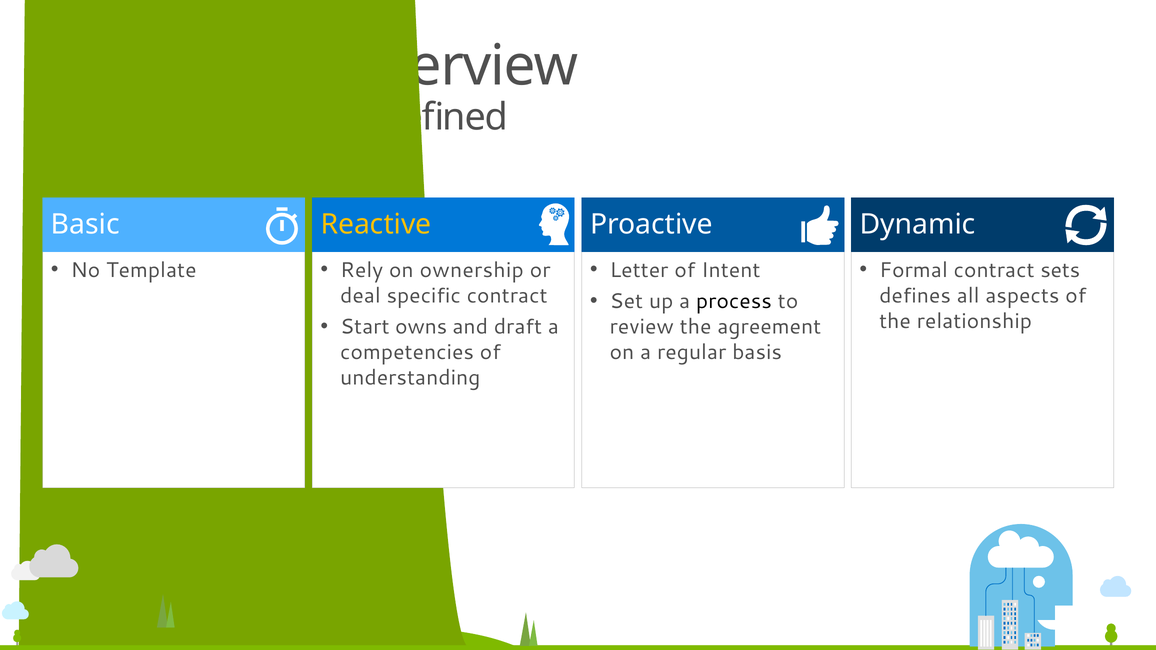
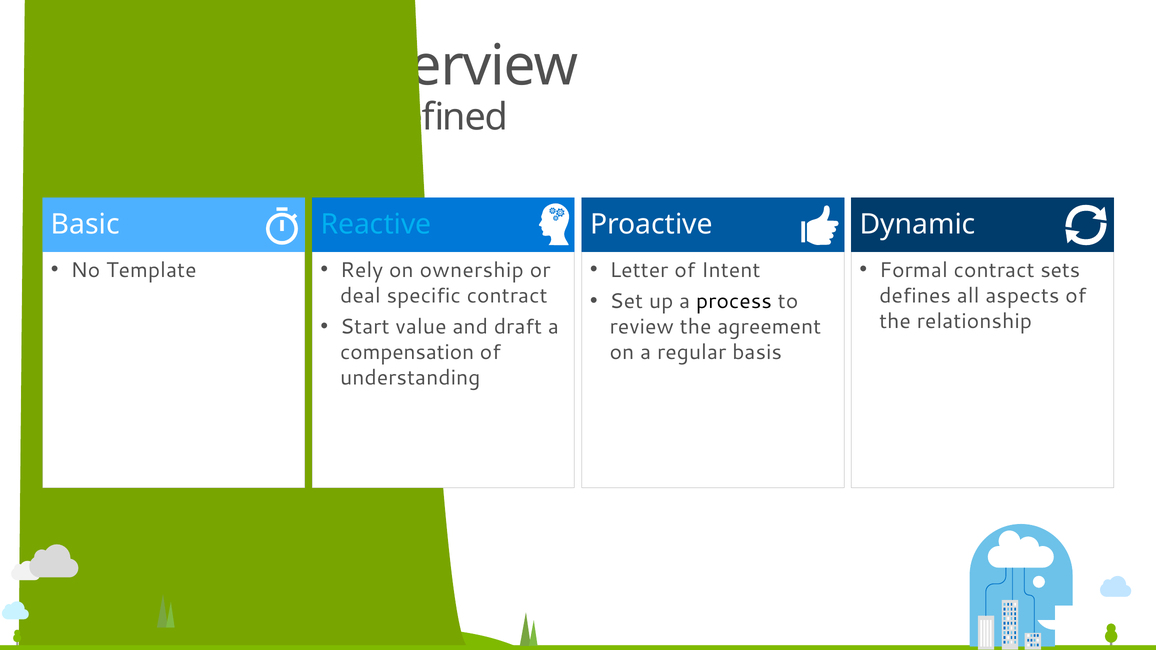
Reactive colour: yellow -> light blue
owns: owns -> value
competencies: competencies -> compensation
